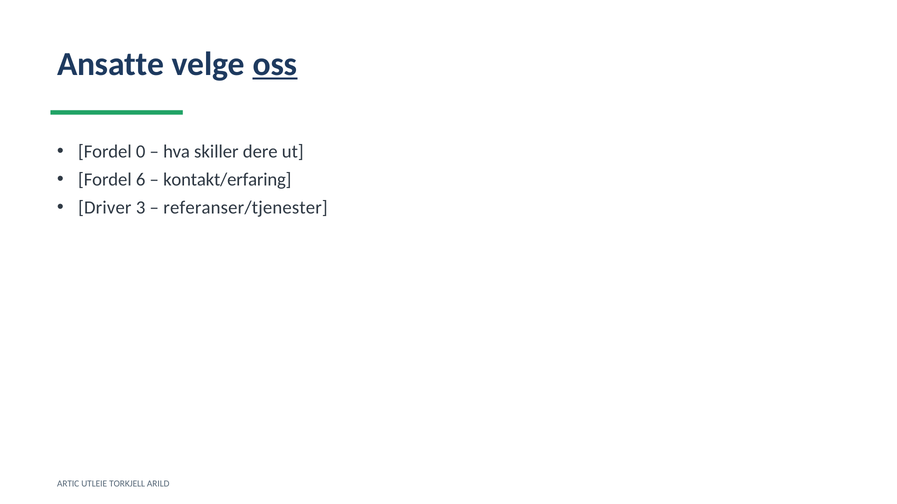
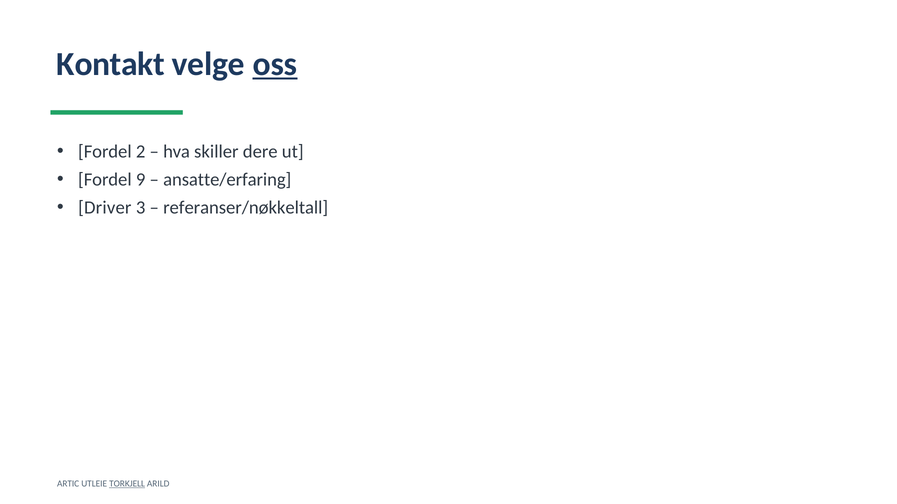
Ansatte: Ansatte -> Kontakt
0: 0 -> 2
6: 6 -> 9
kontakt/erfaring: kontakt/erfaring -> ansatte/erfaring
referanser/tjenester: referanser/tjenester -> referanser/nøkkeltall
TORKJELL underline: none -> present
